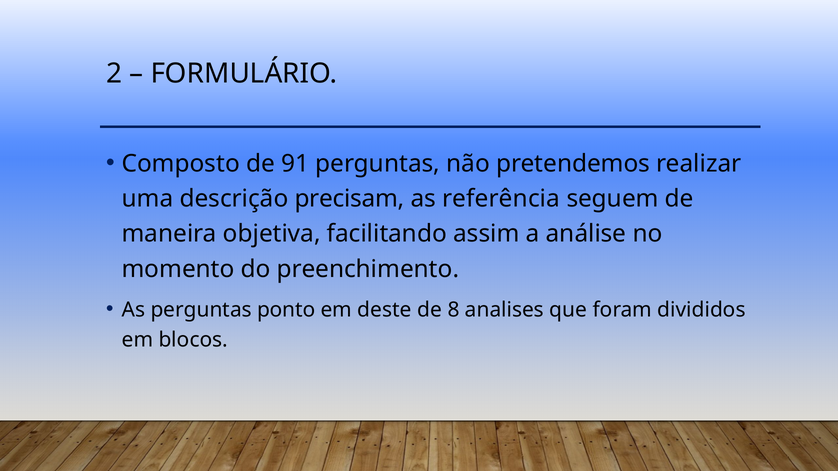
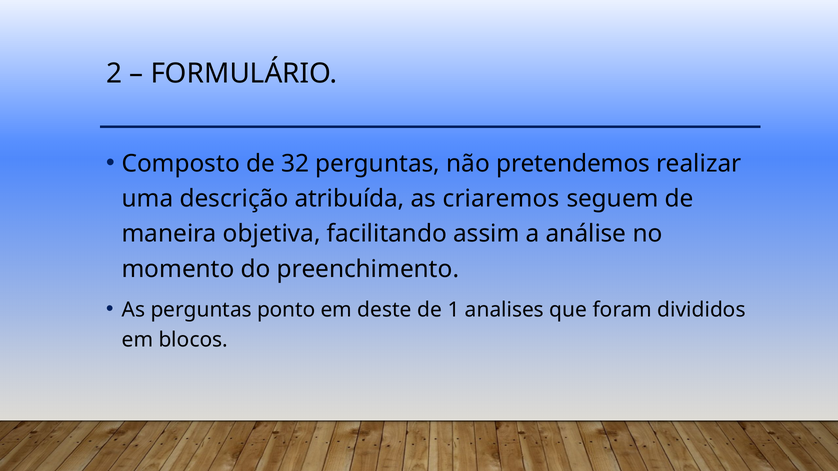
91: 91 -> 32
precisam: precisam -> atribuída
referência: referência -> criaremos
8: 8 -> 1
